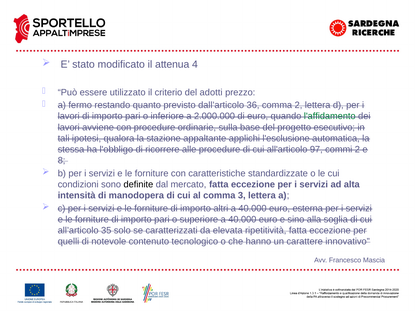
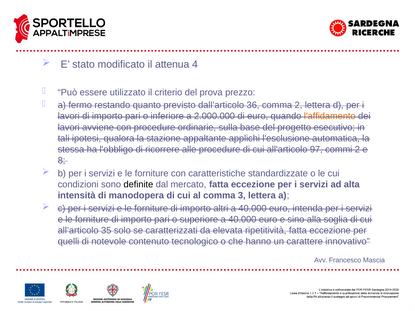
adotti: adotti -> prova
l'affidamento colour: green -> orange
esterna: esterna -> intenda
